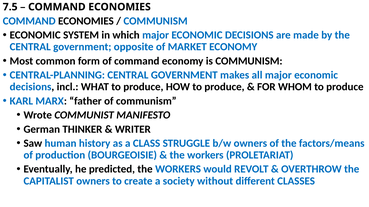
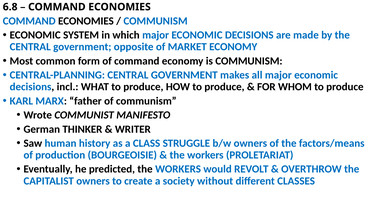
7.5: 7.5 -> 6.8
